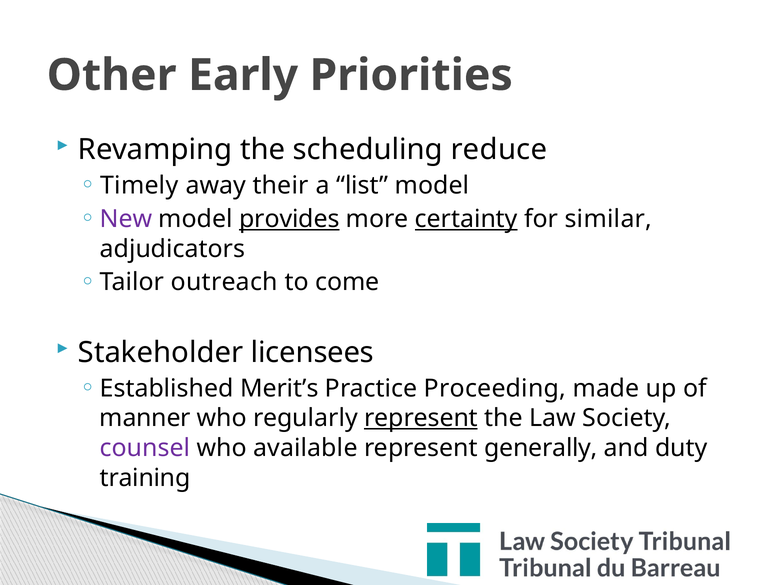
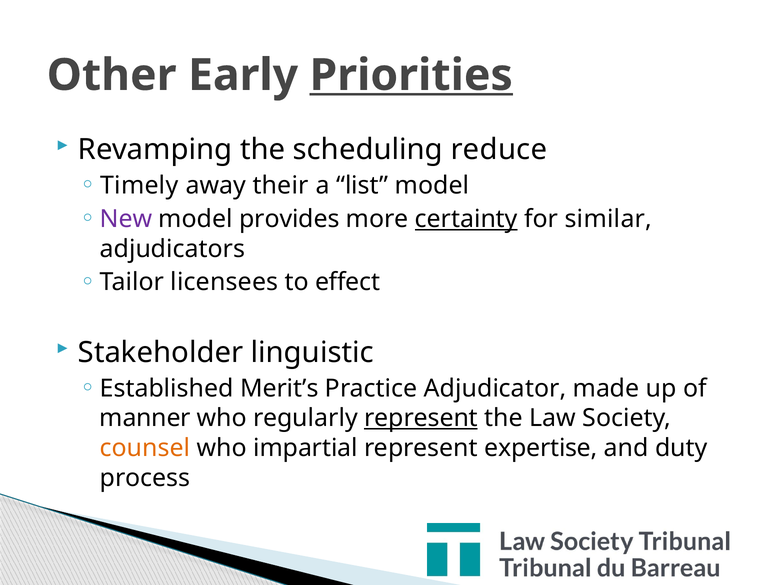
Priorities underline: none -> present
provides underline: present -> none
outreach: outreach -> licensees
come: come -> effect
licensees: licensees -> linguistic
Proceeding: Proceeding -> Adjudicator
counsel colour: purple -> orange
available: available -> impartial
generally: generally -> expertise
training: training -> process
